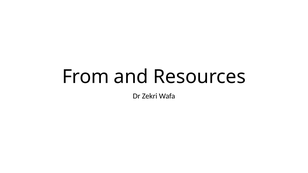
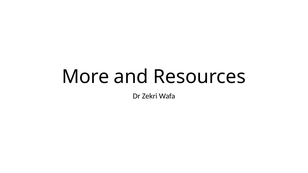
From: From -> More
